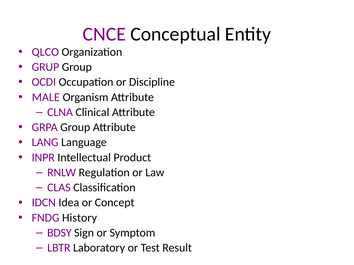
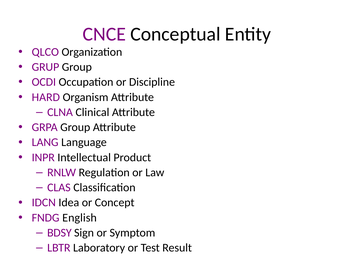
MALE: MALE -> HARD
History: History -> English
